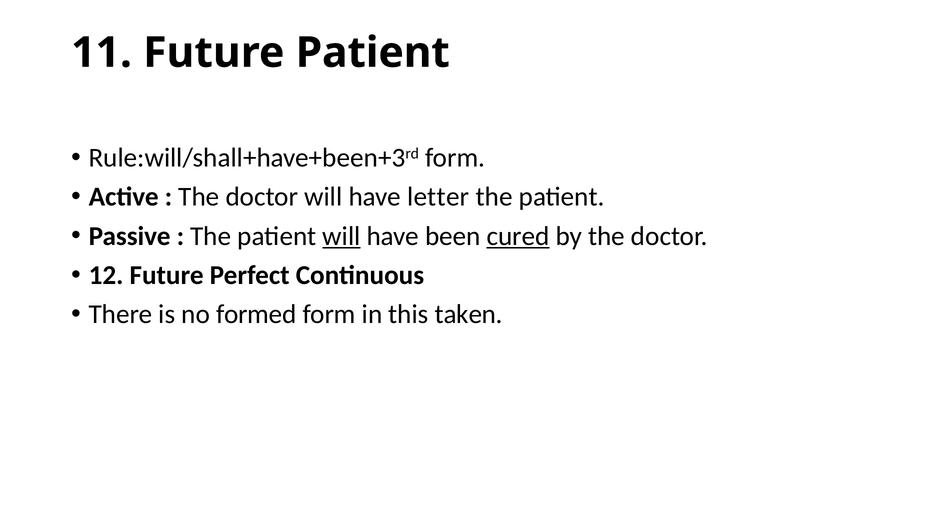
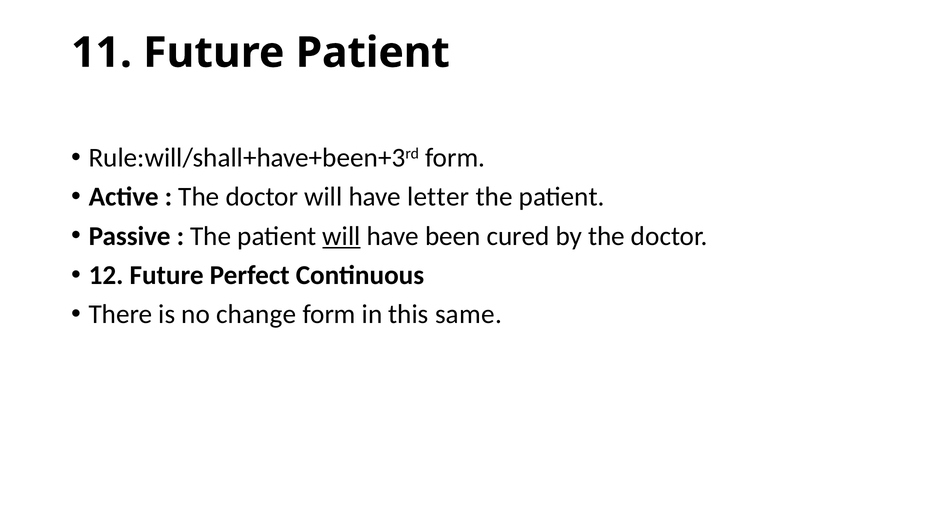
cured underline: present -> none
formed: formed -> change
taken: taken -> same
